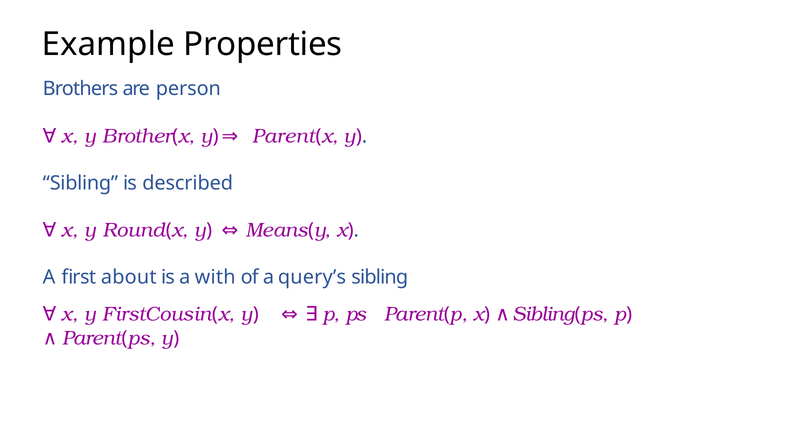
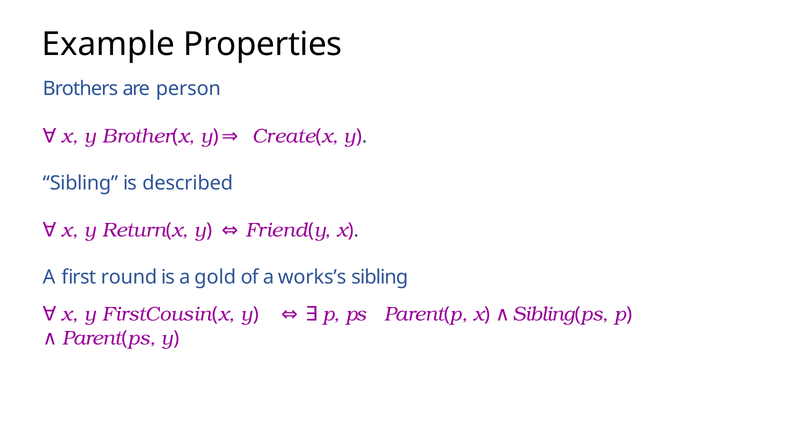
Parent at (284, 136): Parent -> Create
Round: Round -> Return
Means: Means -> Friend
about: about -> round
with: with -> gold
query’s: query’s -> works’s
